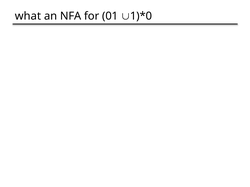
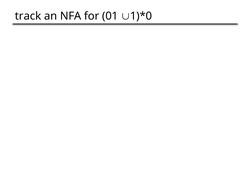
what: what -> track
